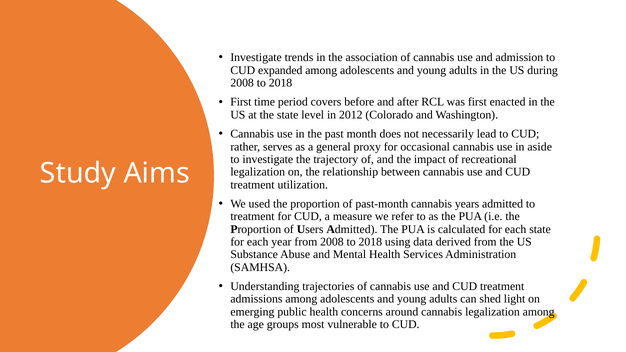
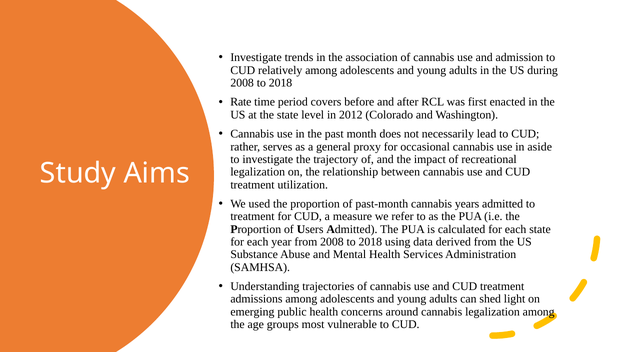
expanded: expanded -> relatively
First at (241, 102): First -> Rate
